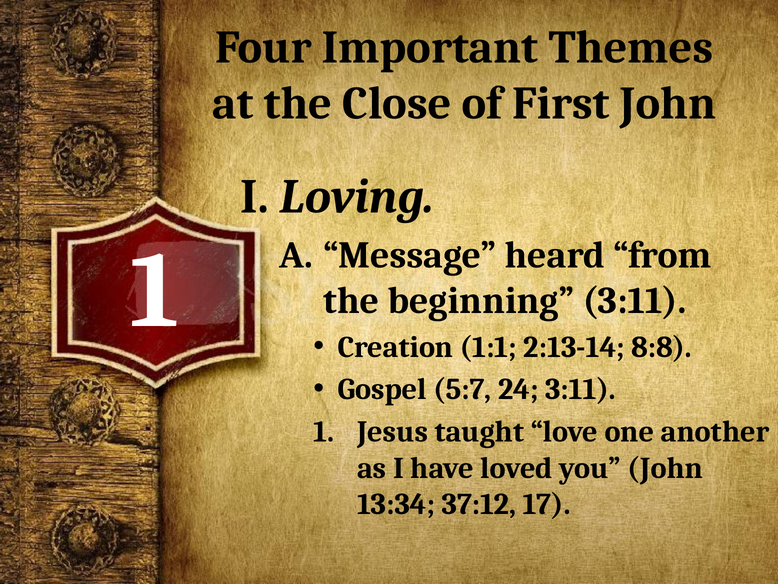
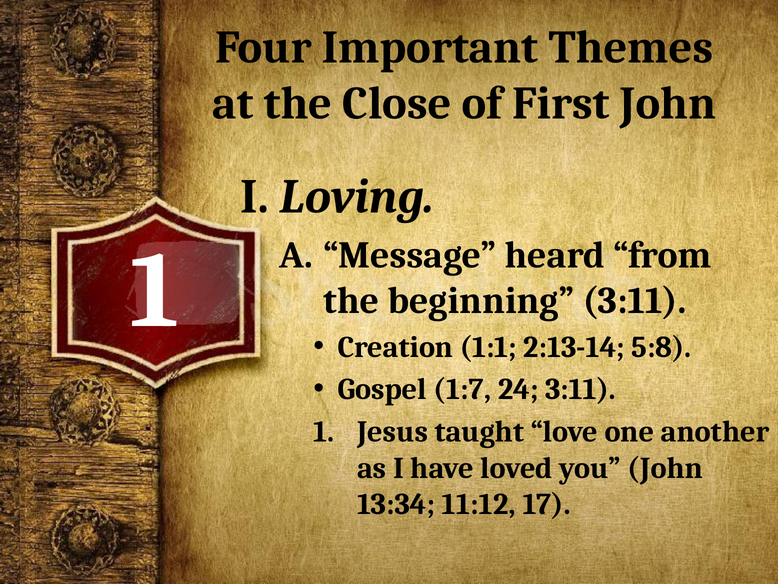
8:8: 8:8 -> 5:8
5:7: 5:7 -> 1:7
37:12: 37:12 -> 11:12
